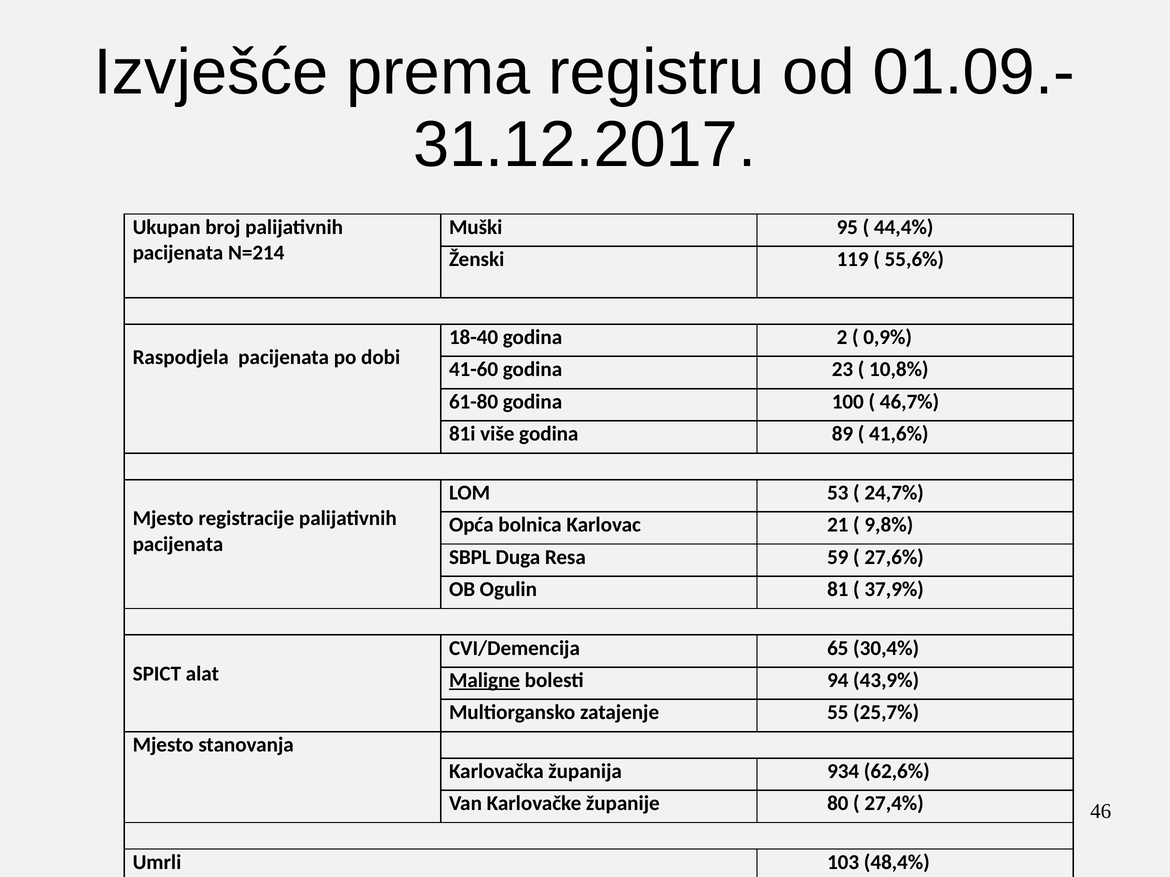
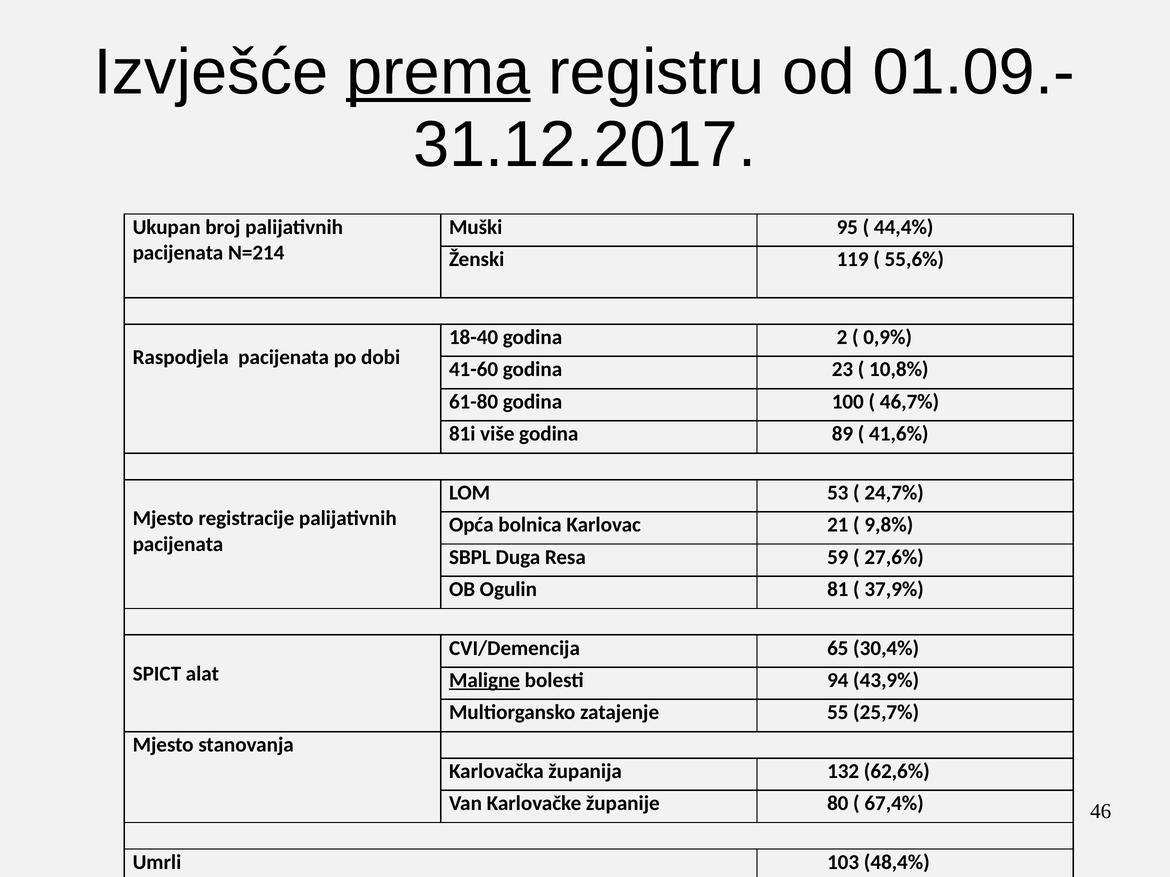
prema underline: none -> present
934: 934 -> 132
27,4%: 27,4% -> 67,4%
